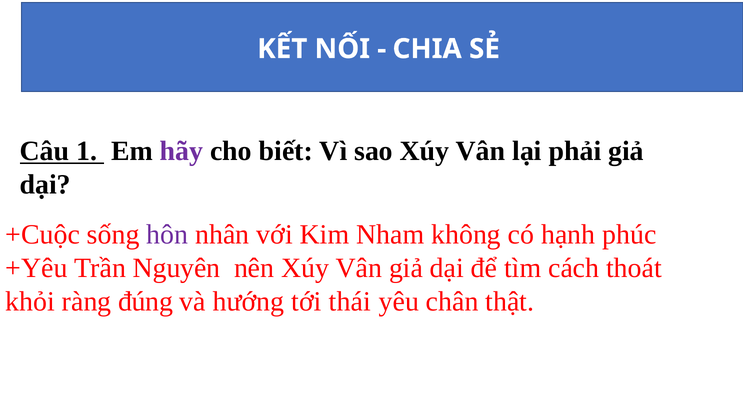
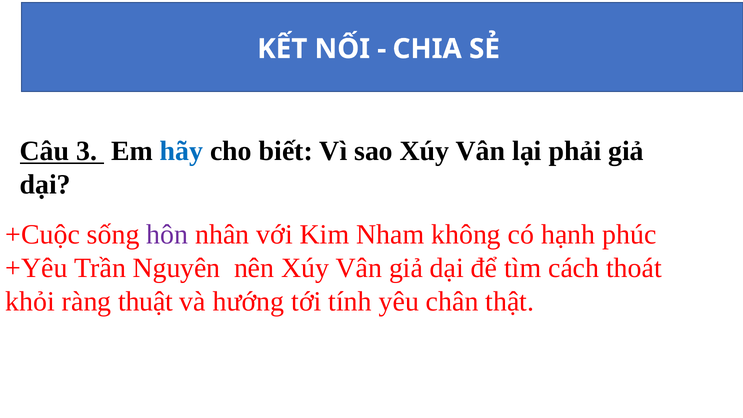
1: 1 -> 3
hãy colour: purple -> blue
đúng: đúng -> thuật
thái: thái -> tính
